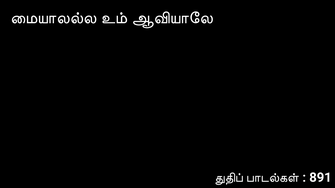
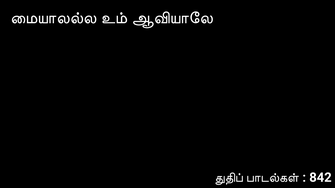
891: 891 -> 842
